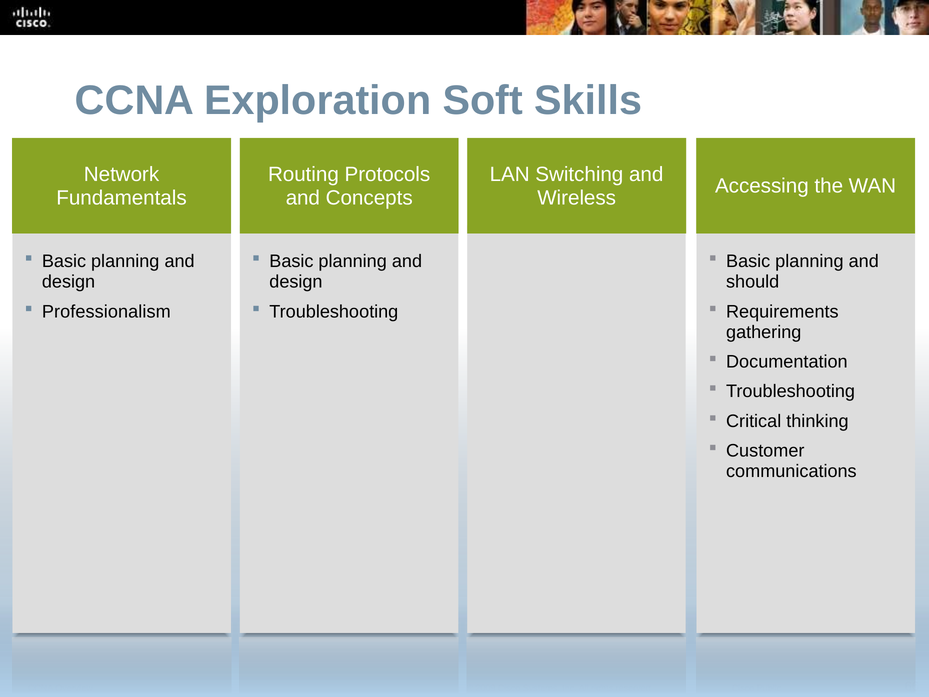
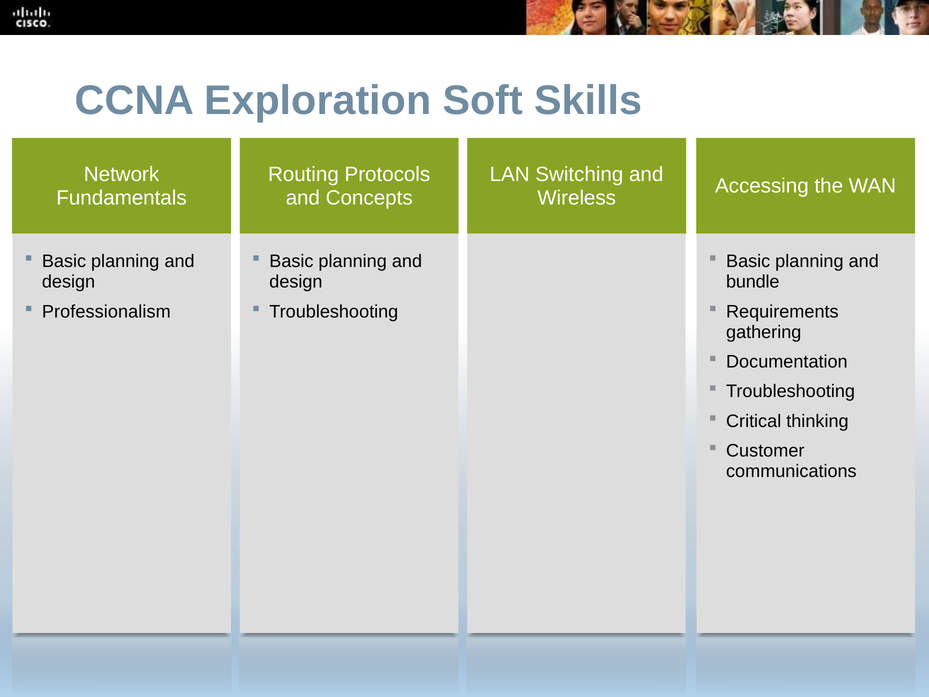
should: should -> bundle
